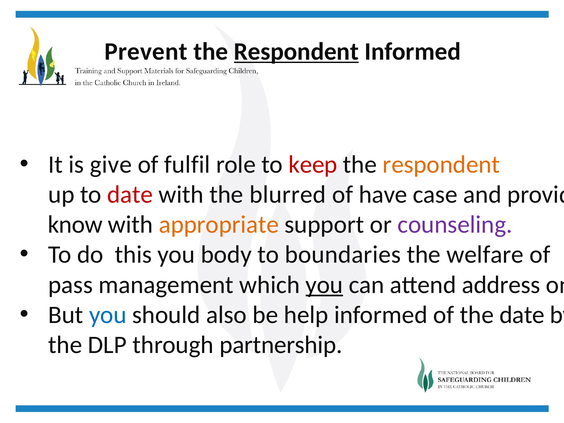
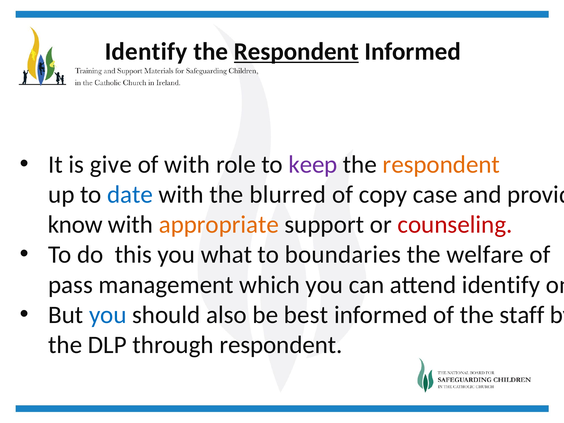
Prevent at (146, 52): Prevent -> Identify
of fulfil: fulfil -> with
keep colour: red -> purple
date at (130, 195) colour: red -> blue
have: have -> copy
counseling colour: purple -> red
body: body -> what
you at (324, 285) underline: present -> none
attend address: address -> identify
help: help -> best
the date: date -> staff
through partnership: partnership -> respondent
